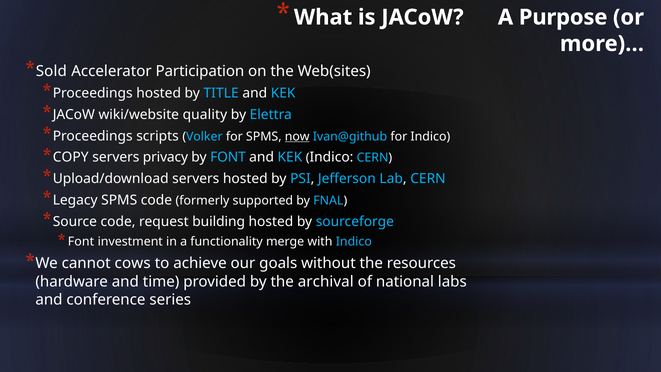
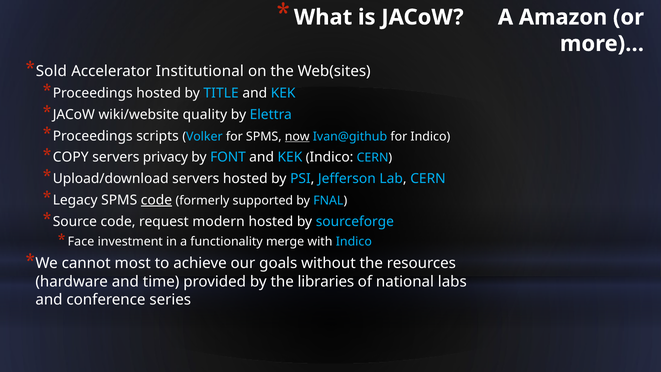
Purpose: Purpose -> Amazon
Participation: Participation -> Institutional
code at (156, 200) underline: none -> present
building: building -> modern
Font at (81, 242): Font -> Face
cows: cows -> most
archival: archival -> libraries
